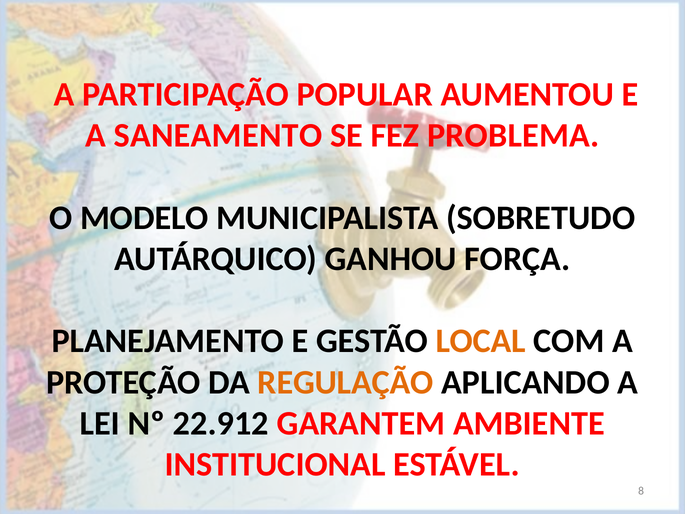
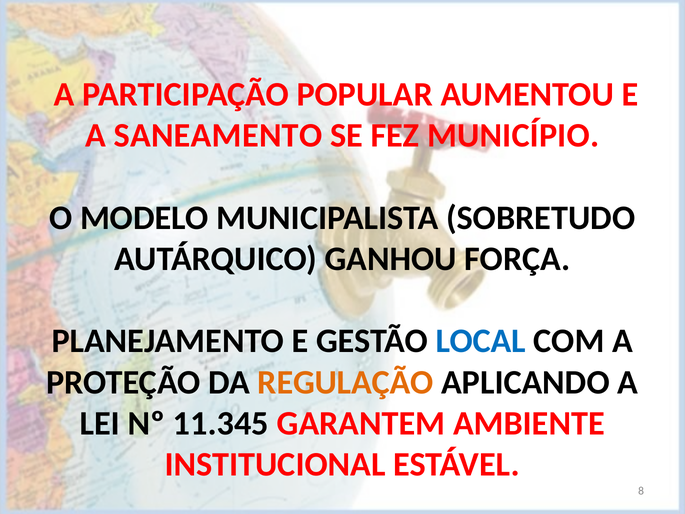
PROBLEMA: PROBLEMA -> MUNICÍPIO
LOCAL colour: orange -> blue
22.912: 22.912 -> 11.345
